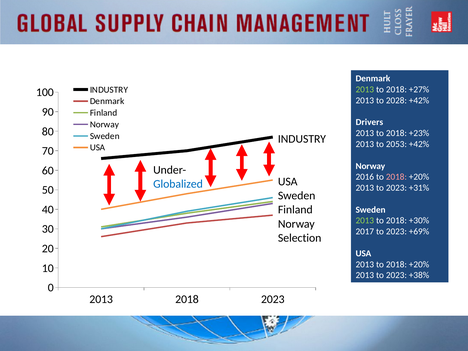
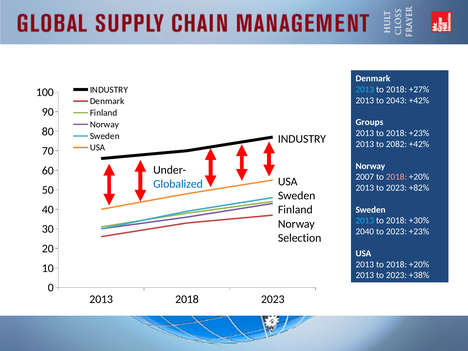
2013 at (365, 90) colour: light green -> light blue
2028: 2028 -> 2043
Drivers: Drivers -> Groups
2053: 2053 -> 2082
2016: 2016 -> 2007
+31%: +31% -> +82%
2013 at (365, 221) colour: light green -> light blue
2017: 2017 -> 2040
2023 +69%: +69% -> +23%
